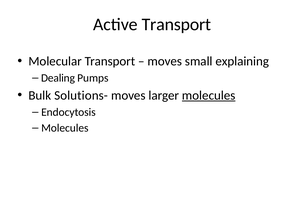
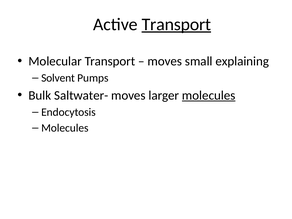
Transport at (176, 24) underline: none -> present
Dealing: Dealing -> Solvent
Solutions-: Solutions- -> Saltwater-
